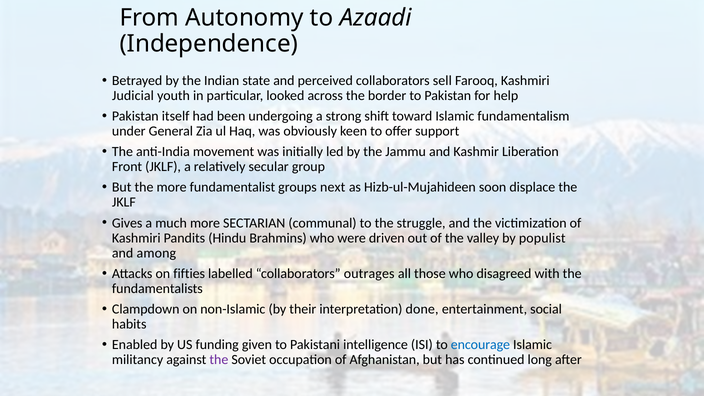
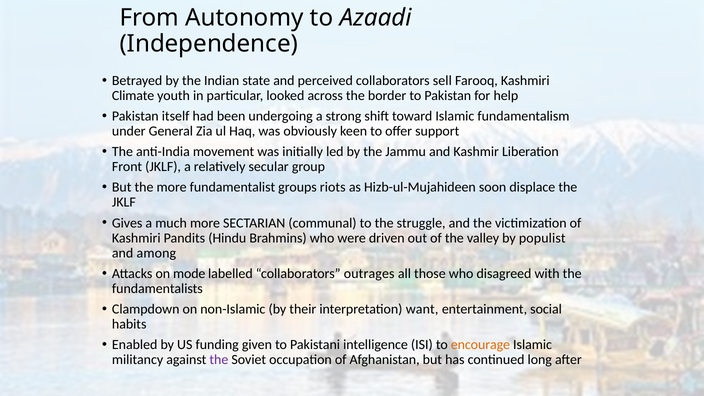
Judicial: Judicial -> Climate
next: next -> riots
fifties: fifties -> mode
done: done -> want
encourage colour: blue -> orange
